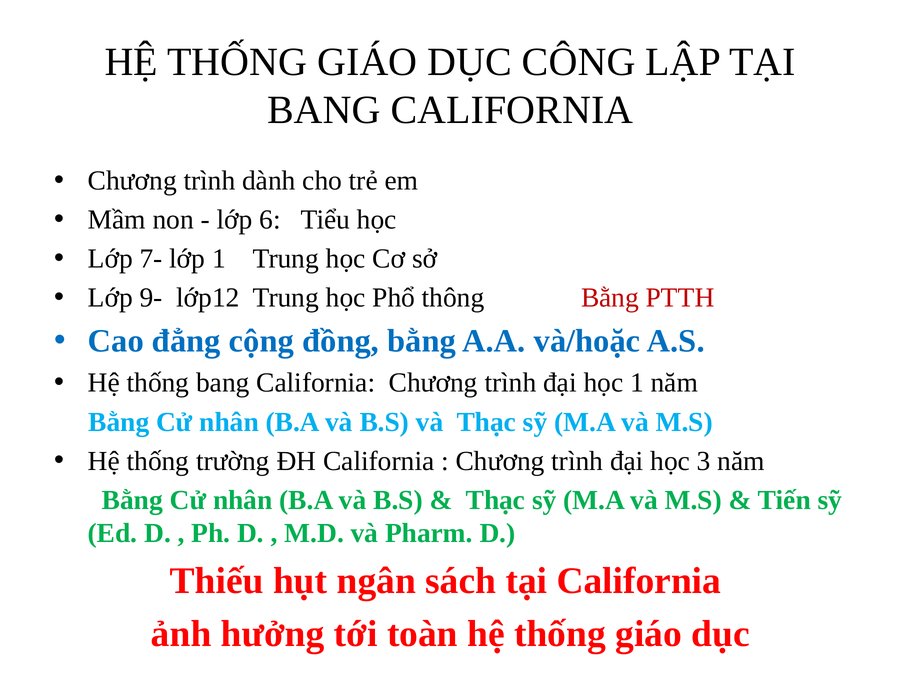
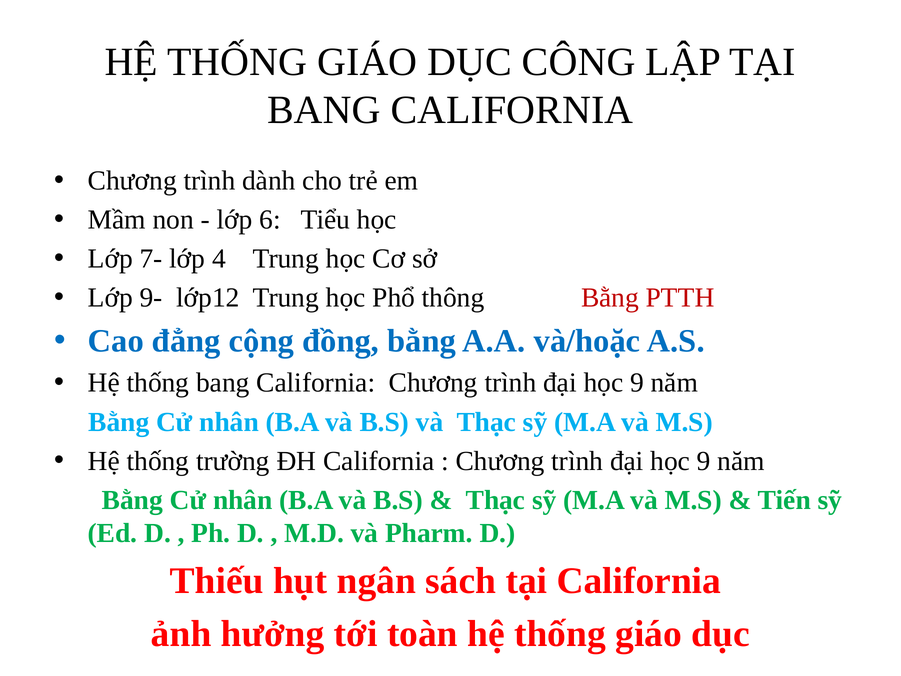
lớp 1: 1 -> 4
1 at (637, 383): 1 -> 9
3 at (704, 461): 3 -> 9
